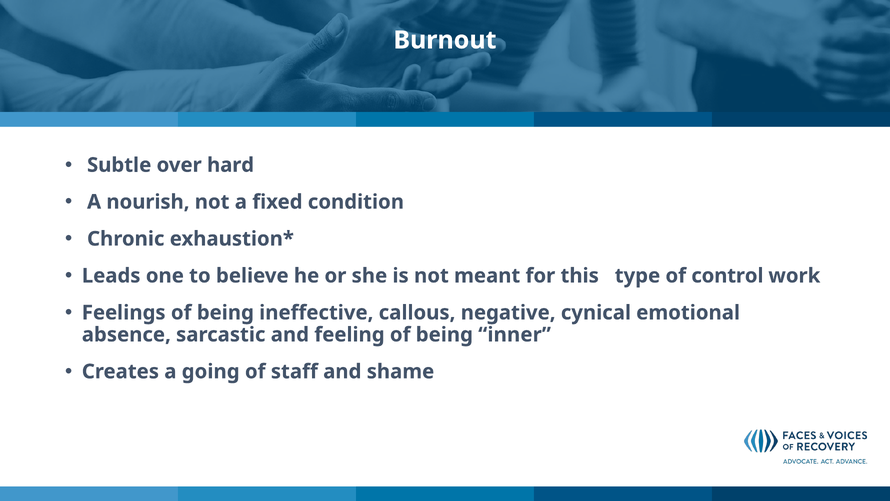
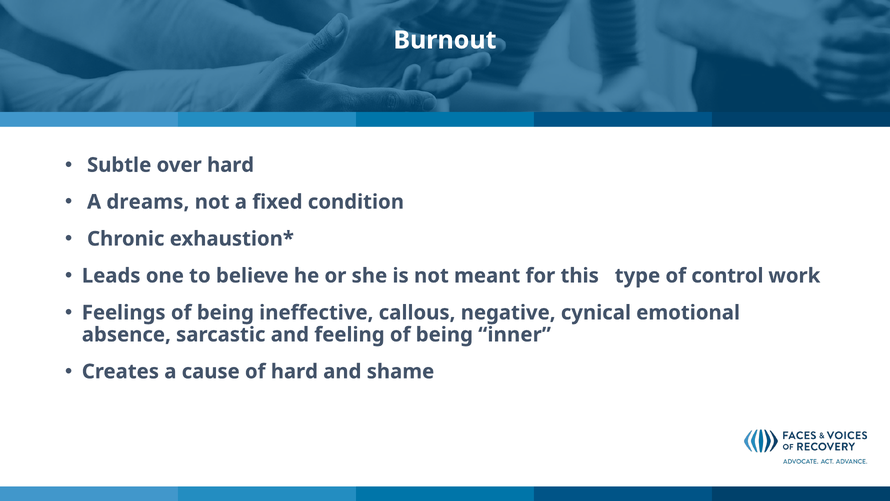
nourish: nourish -> dreams
going: going -> cause
of staff: staff -> hard
